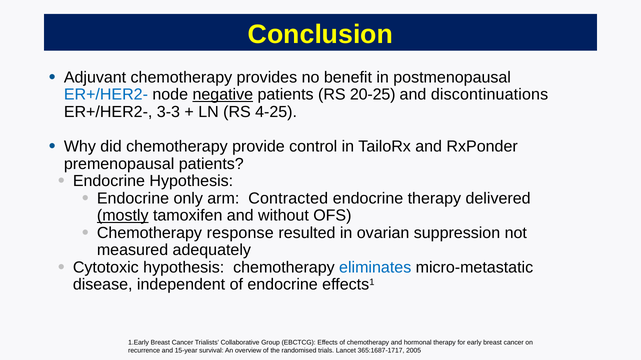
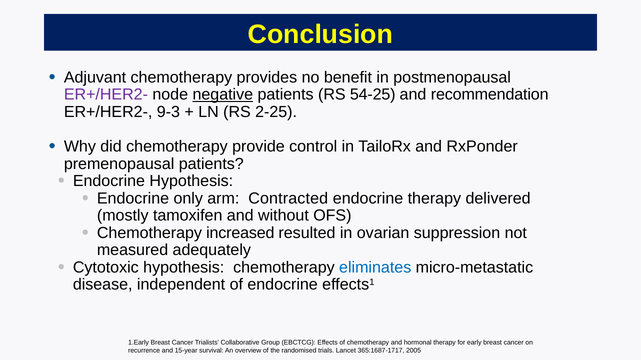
ER+/HER2- at (106, 95) colour: blue -> purple
20-25: 20-25 -> 54-25
discontinuations: discontinuations -> recommendation
3-3: 3-3 -> 9-3
4-25: 4-25 -> 2-25
mostly underline: present -> none
response: response -> increased
